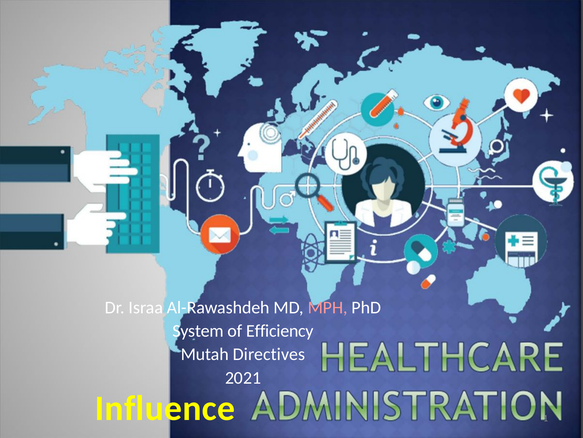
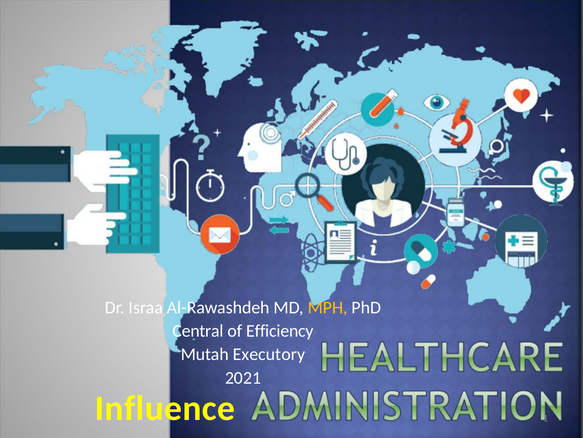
MPH colour: pink -> yellow
System: System -> Central
Directives: Directives -> Executory
